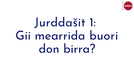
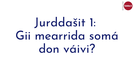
buori: buori -> somá
birra: birra -> váivi
